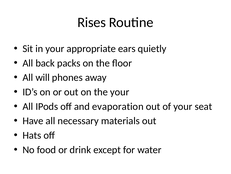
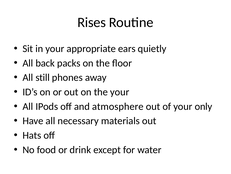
will: will -> still
evaporation: evaporation -> atmosphere
seat: seat -> only
